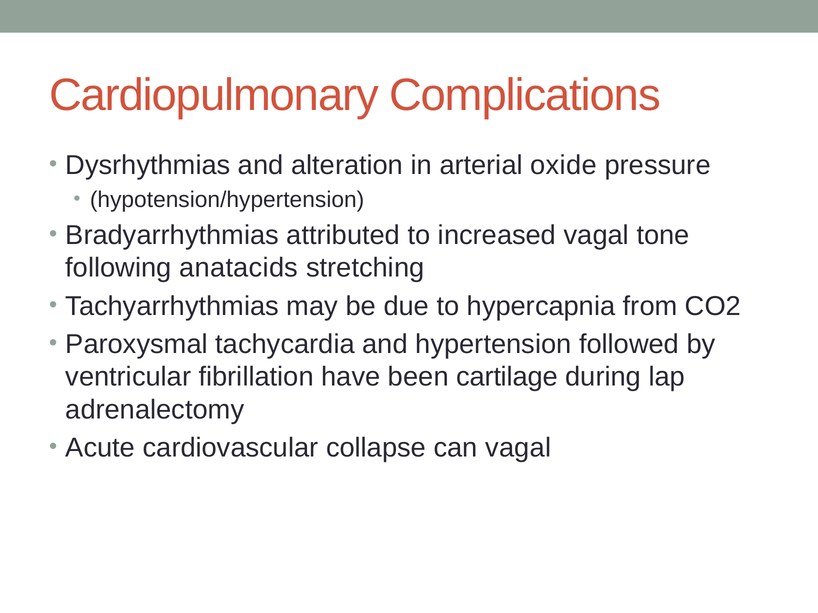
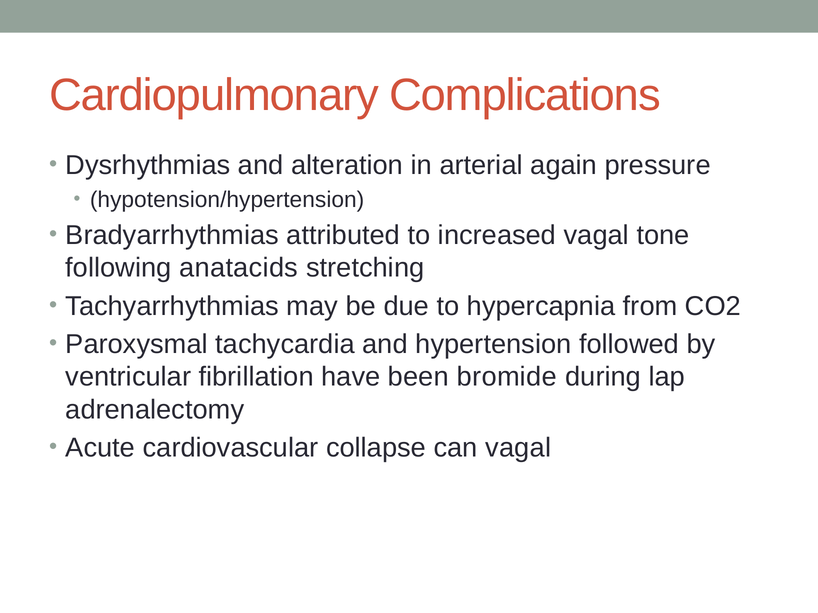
oxide: oxide -> again
cartilage: cartilage -> bromide
